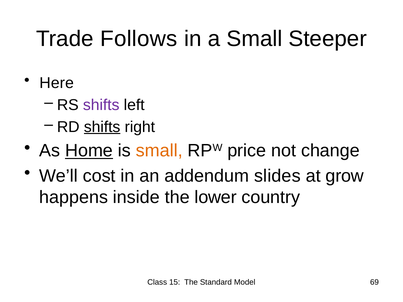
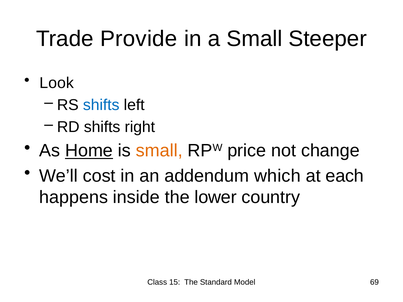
Follows: Follows -> Provide
Here: Here -> Look
shifts at (101, 105) colour: purple -> blue
shifts at (102, 127) underline: present -> none
slides: slides -> which
grow: grow -> each
